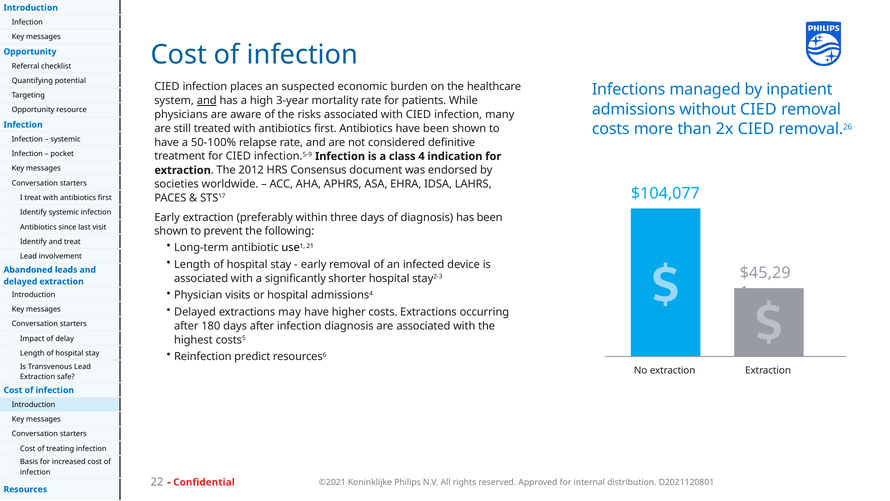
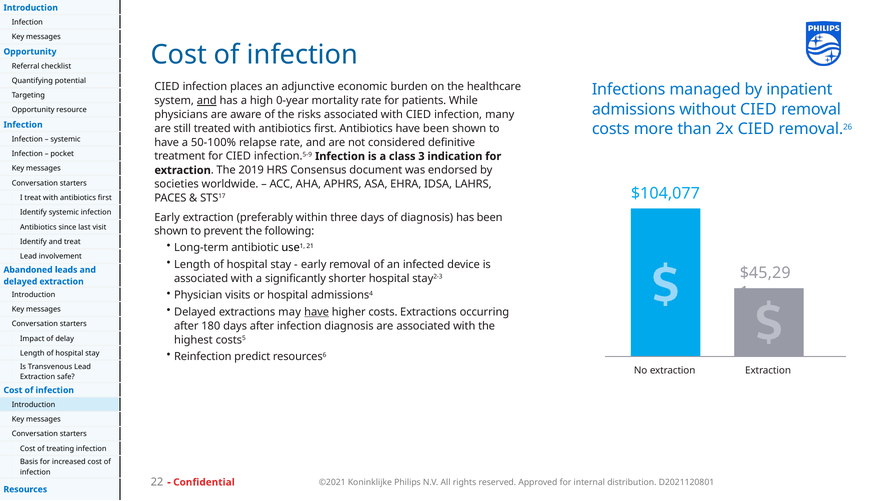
suspected: suspected -> adjunctive
3-year: 3-year -> 0-year
4: 4 -> 3
2012: 2012 -> 2019
have at (317, 312) underline: none -> present
